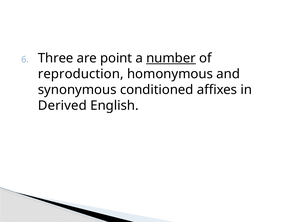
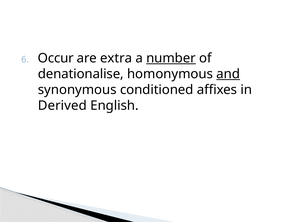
Three: Three -> Occur
point: point -> extra
reproduction: reproduction -> denationalise
and underline: none -> present
